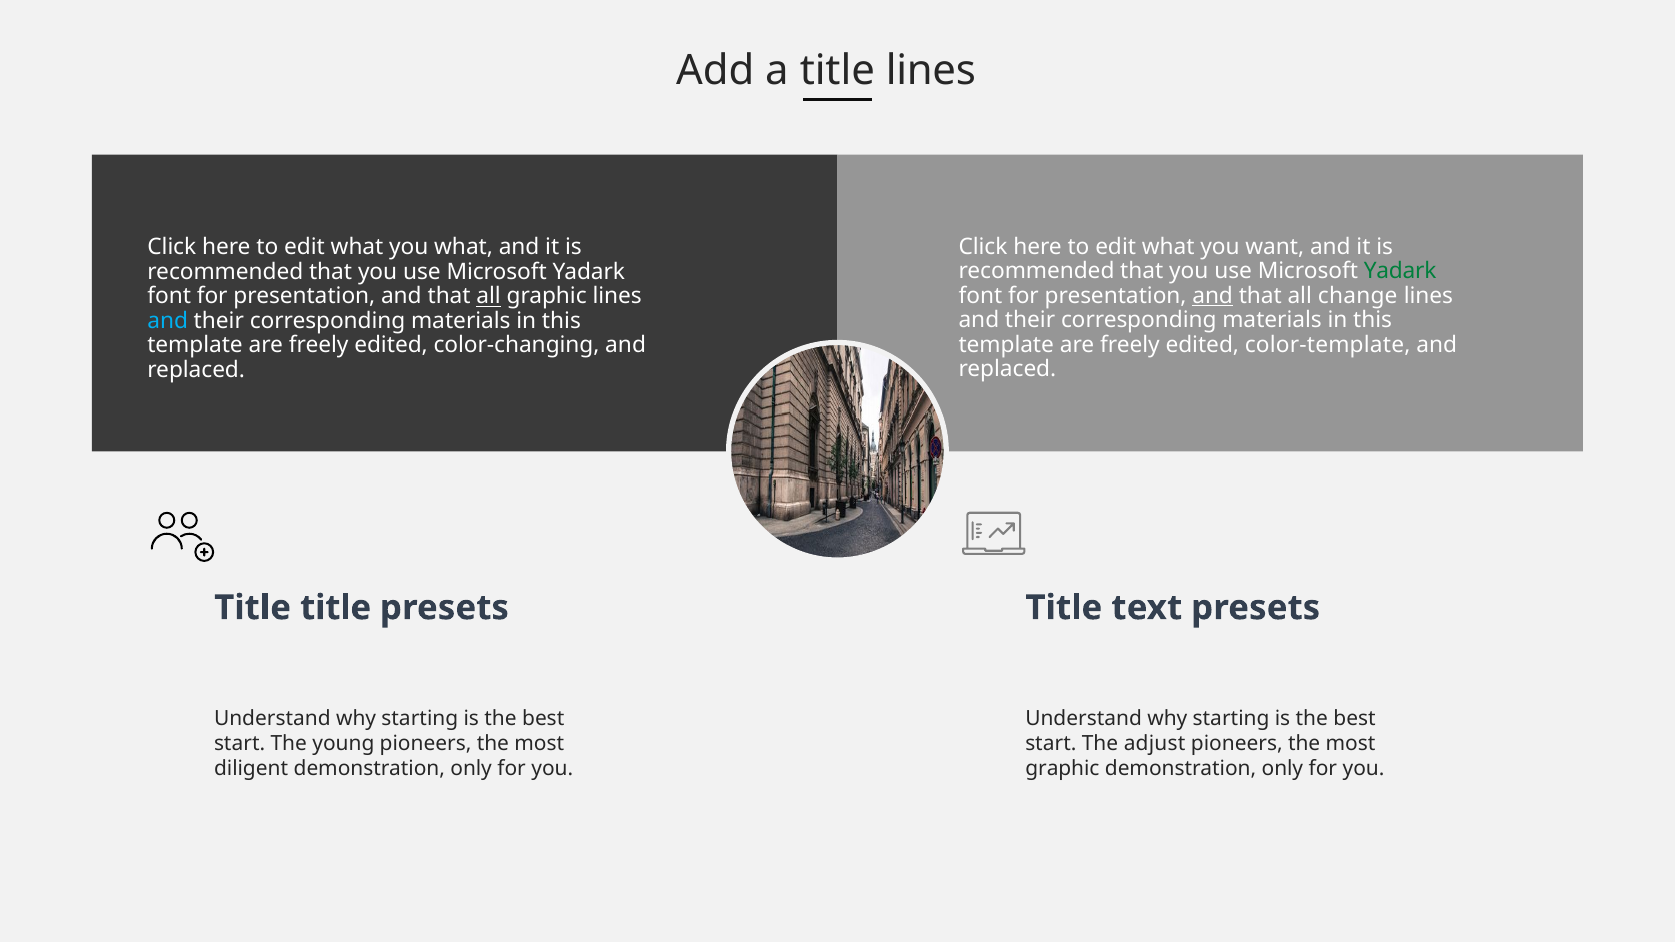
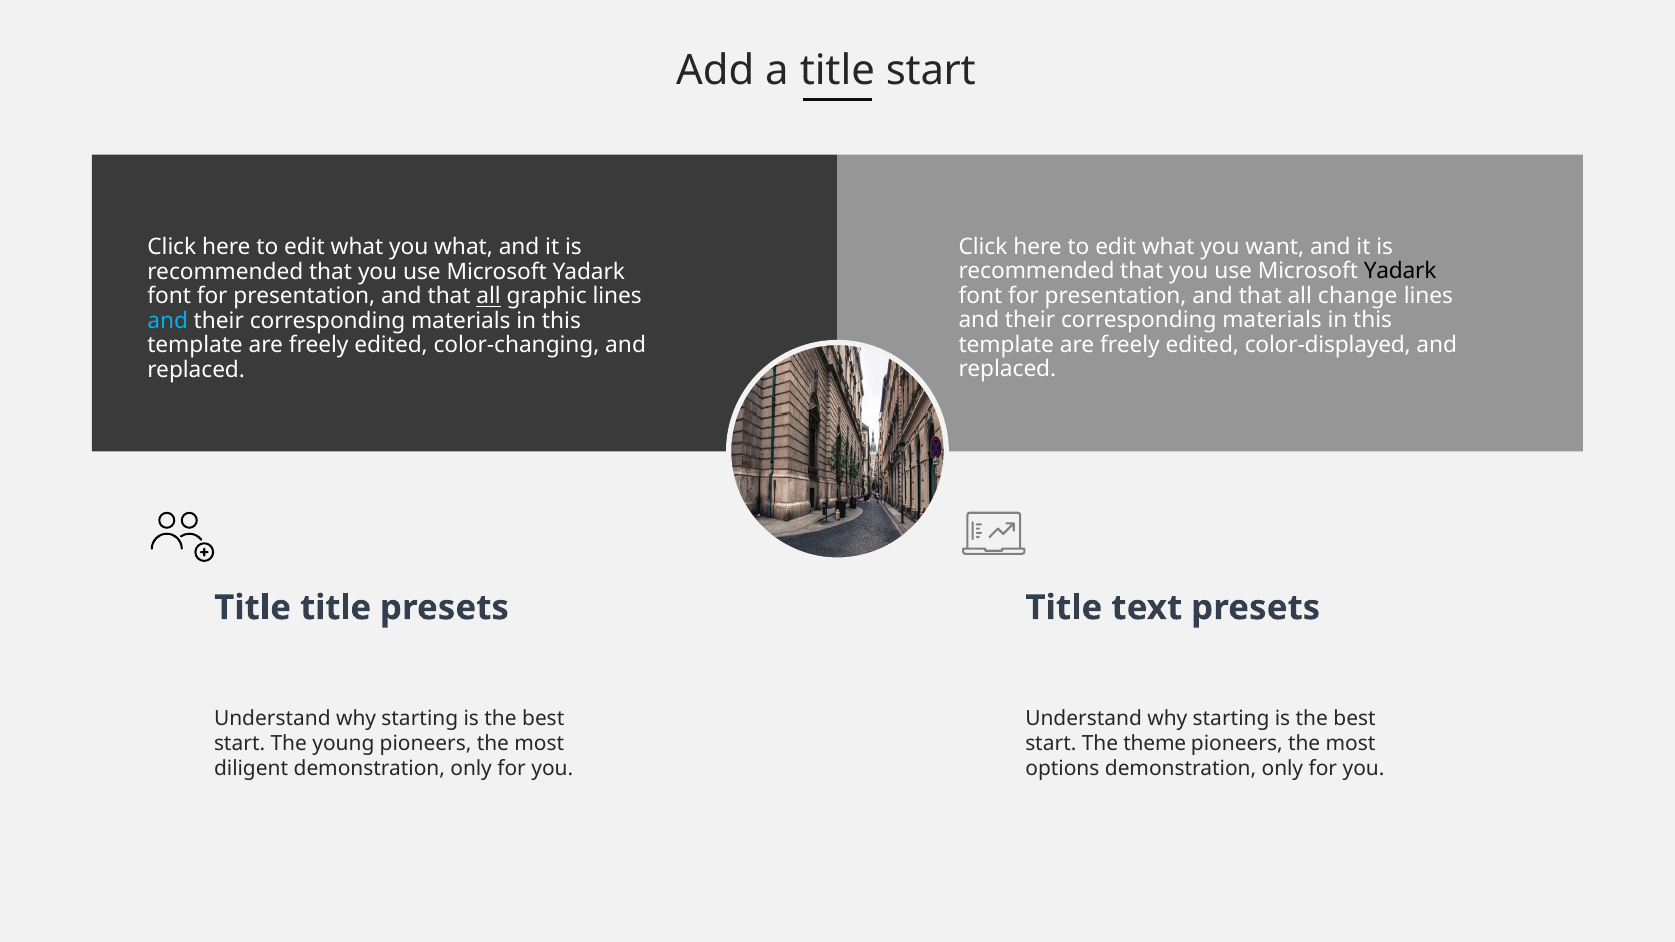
title lines: lines -> start
Yadark at (1400, 271) colour: green -> black
and at (1213, 296) underline: present -> none
color-template: color-template -> color-displayed
adjust: adjust -> theme
graphic at (1062, 769): graphic -> options
